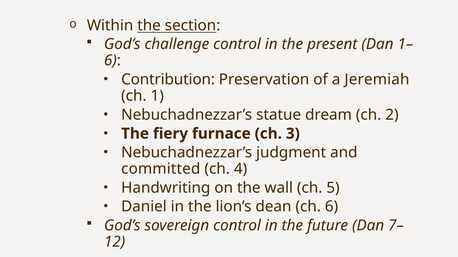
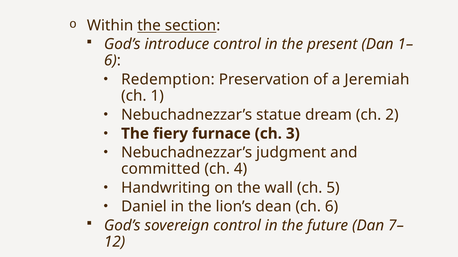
challenge: challenge -> introduce
Contribution: Contribution -> Redemption
